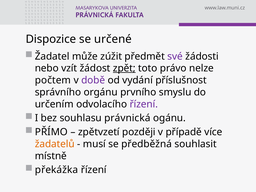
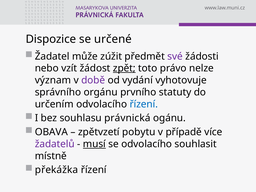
počtem: počtem -> význam
příslušnost: příslušnost -> vyhotovuje
smyslu: smyslu -> statuty
řízení at (144, 104) colour: purple -> blue
PŘÍMO: PŘÍMO -> OBAVA
později: později -> pobytu
žadatelů colour: orange -> purple
musí underline: none -> present
se předběžná: předběžná -> odvolacího
